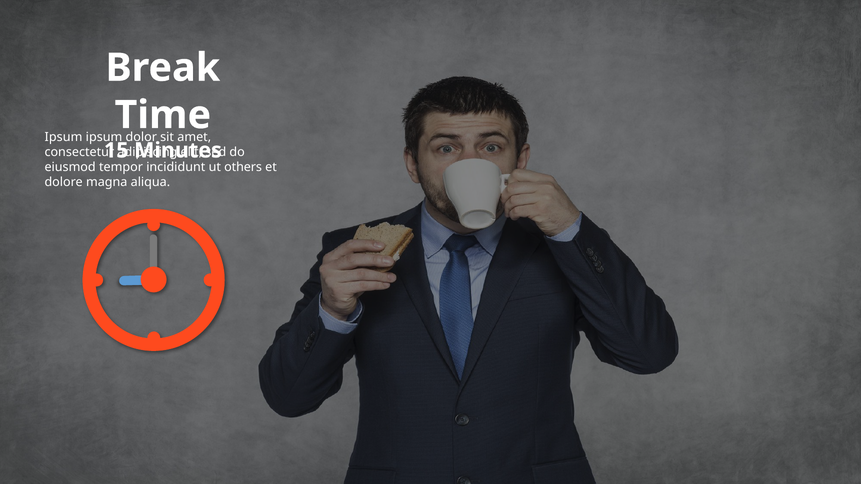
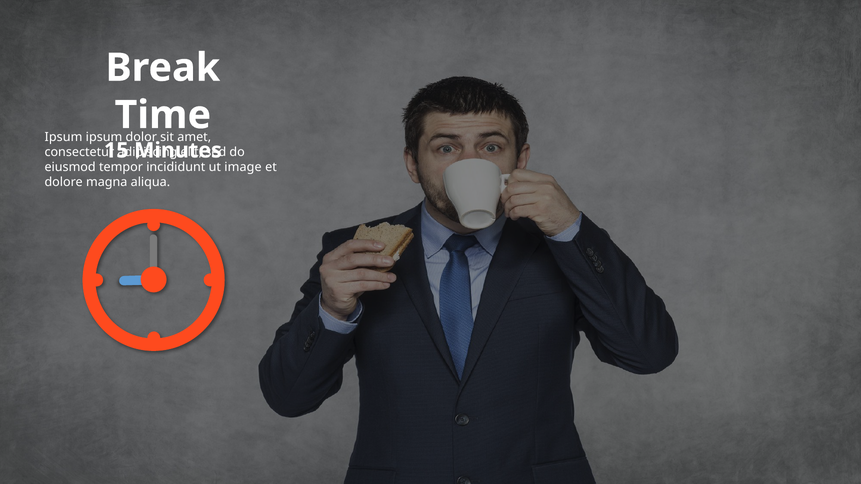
others: others -> image
